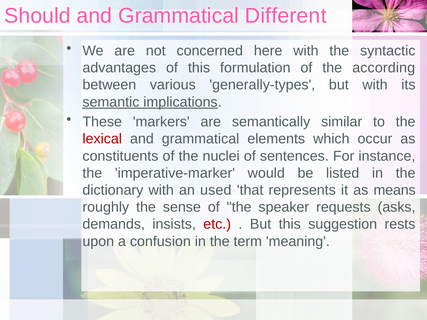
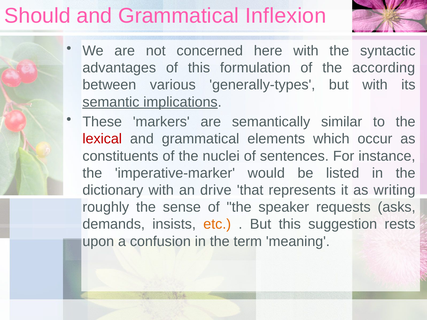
Different: Different -> Inflexion
used: used -> drive
means: means -> writing
etc colour: red -> orange
